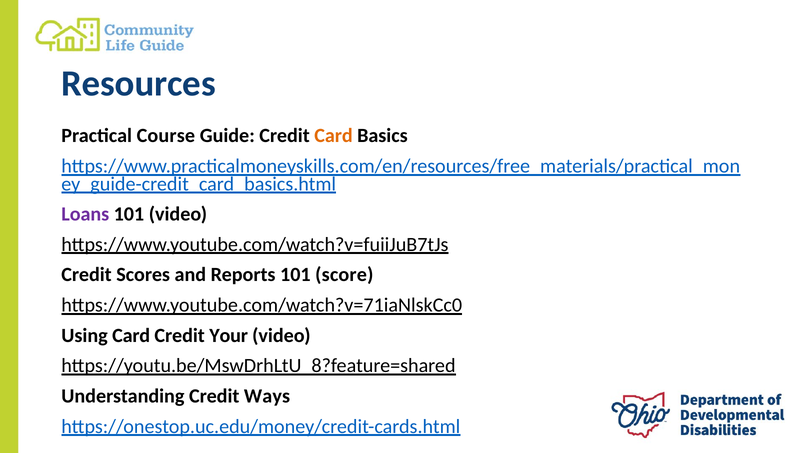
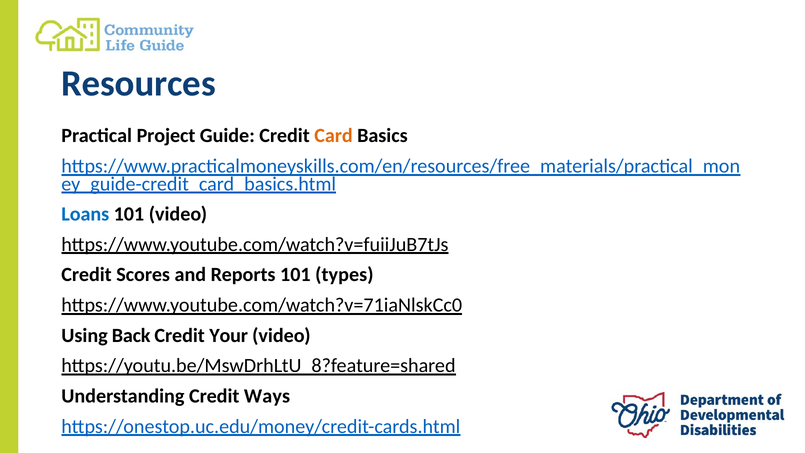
Course: Course -> Project
Loans colour: purple -> blue
score: score -> types
Using Card: Card -> Back
